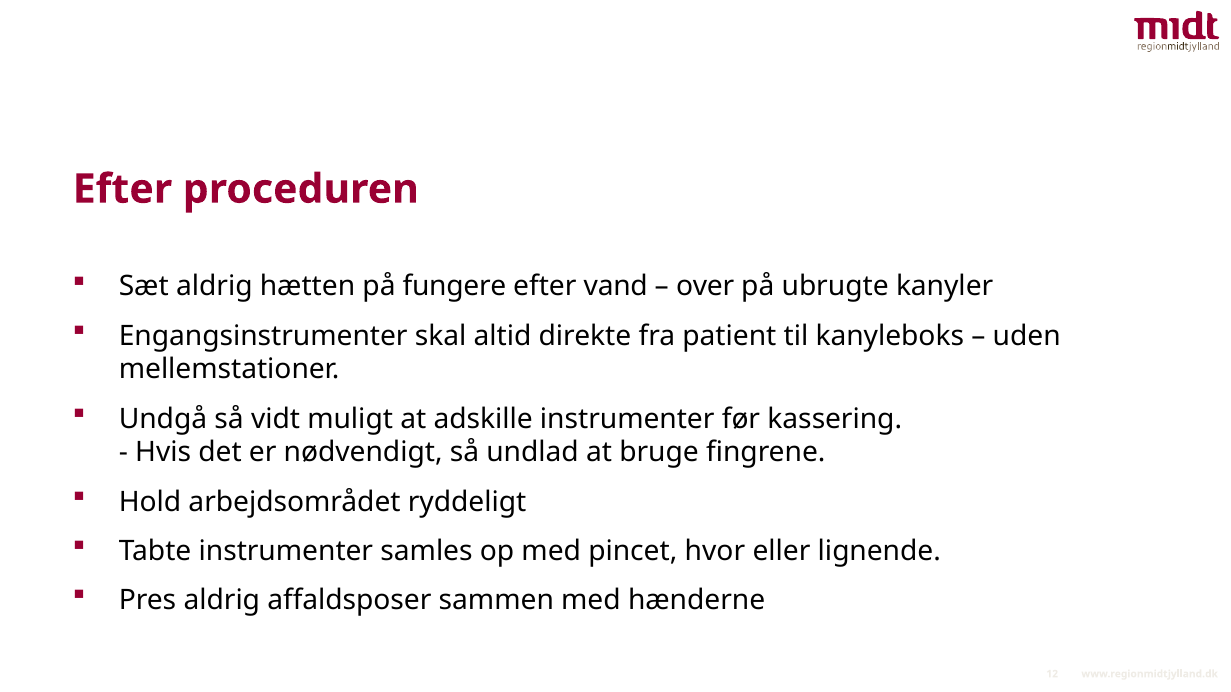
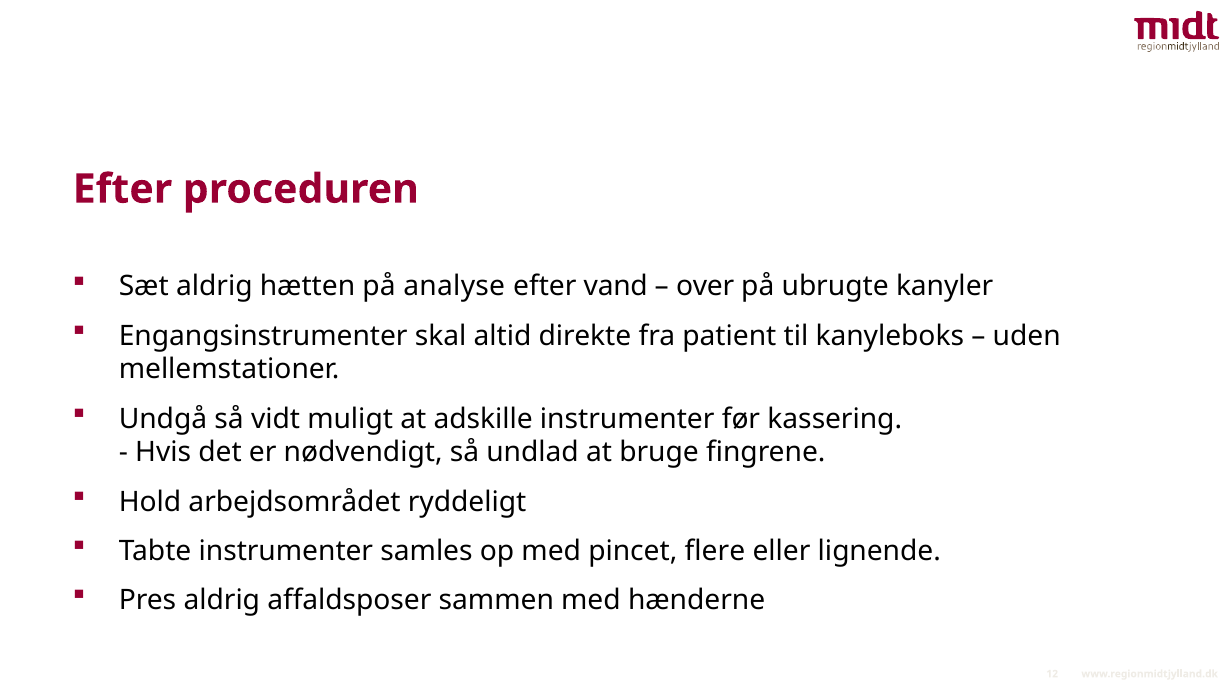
fungere: fungere -> analyse
hvor: hvor -> flere
